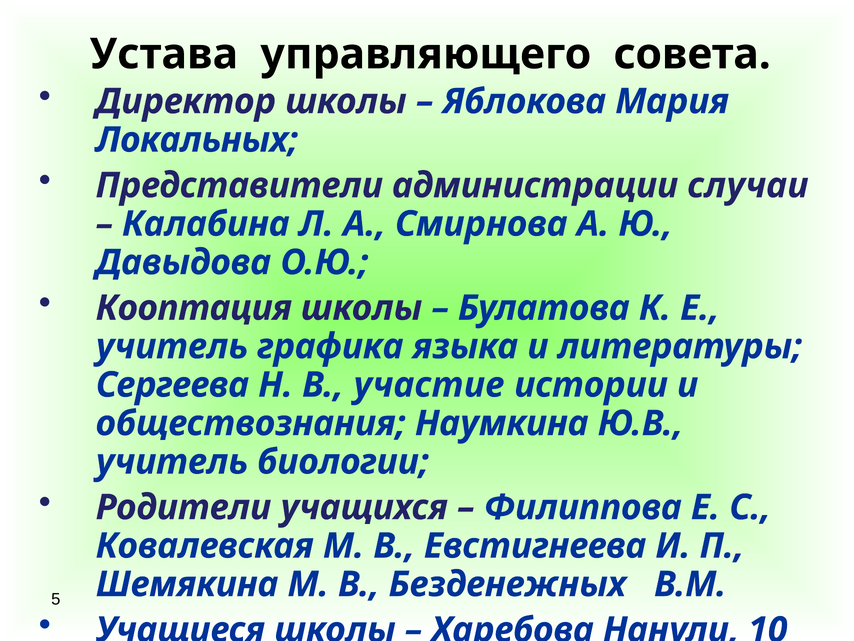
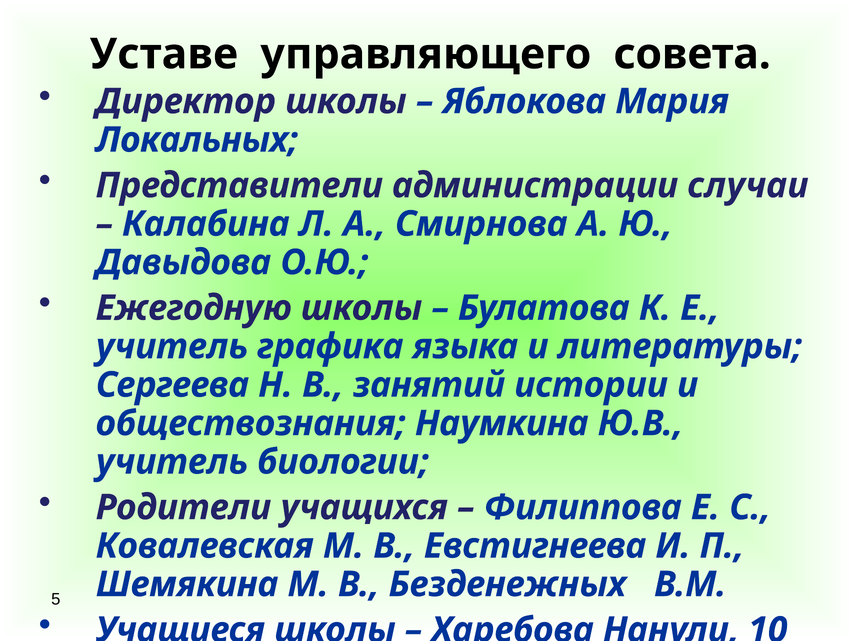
Устава: Устава -> Уставе
Кооптация: Кооптация -> Ежегодную
участие: участие -> занятий
